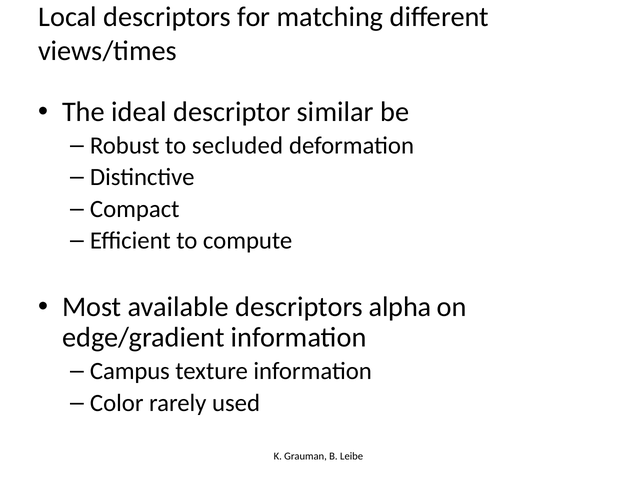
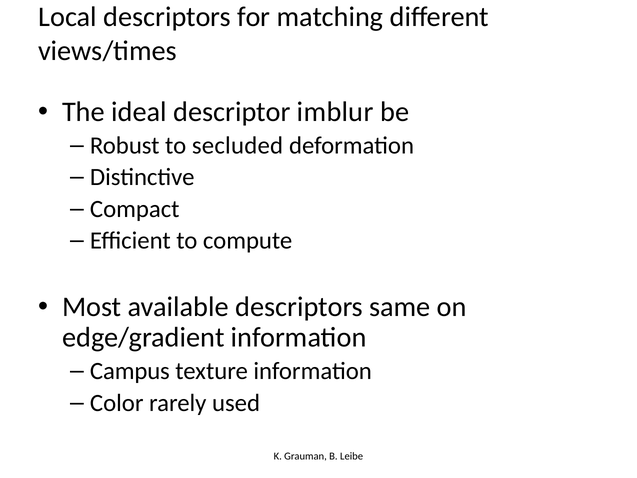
similar: similar -> imblur
alpha: alpha -> same
